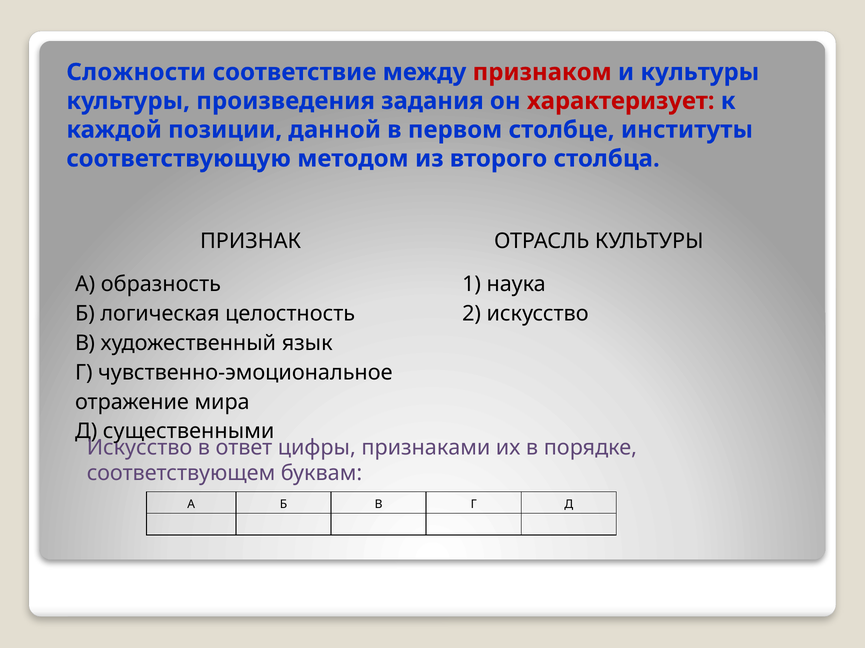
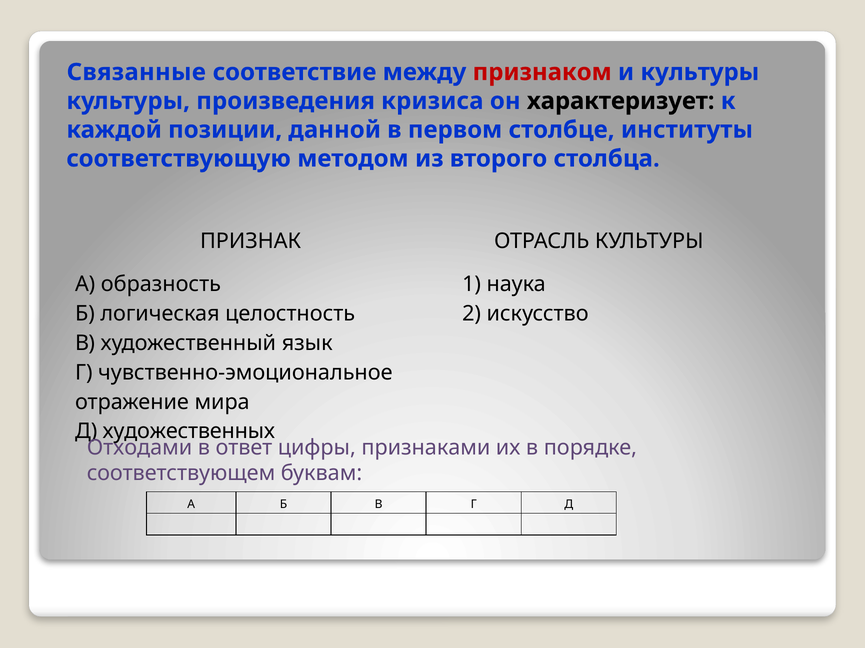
Сложности: Сложности -> Связанные
задания: задания -> кризиса
характеризует colour: red -> black
существенными: существенными -> художественных
Искусство at (140, 448): Искусство -> Отходами
